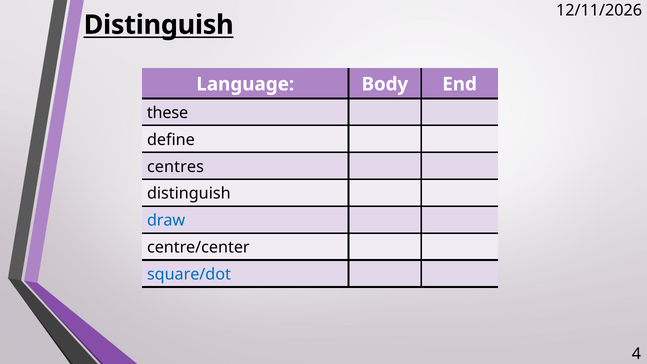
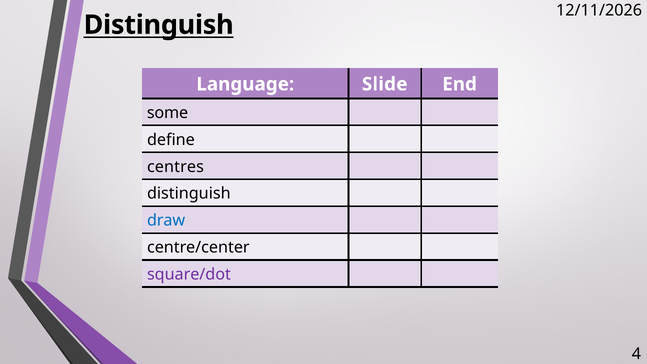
Body: Body -> Slide
these: these -> some
square/dot colour: blue -> purple
